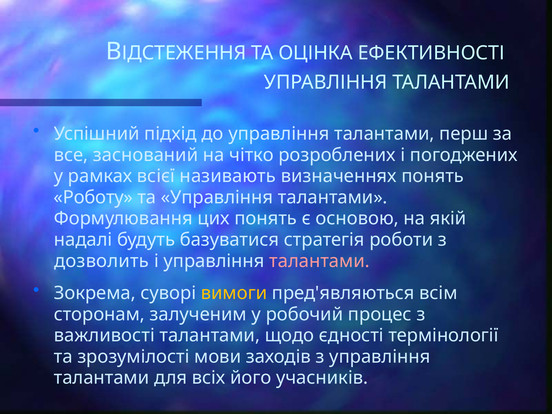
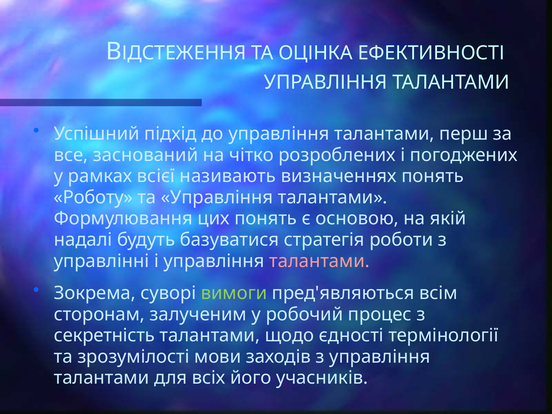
дозволить: дозволить -> управлінні
вимоги colour: yellow -> light green
важливості: важливості -> секретність
